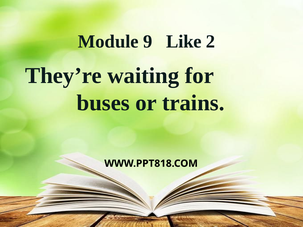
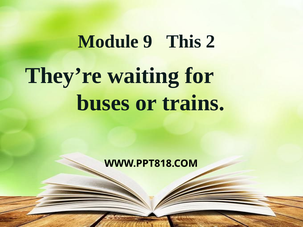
Like: Like -> This
